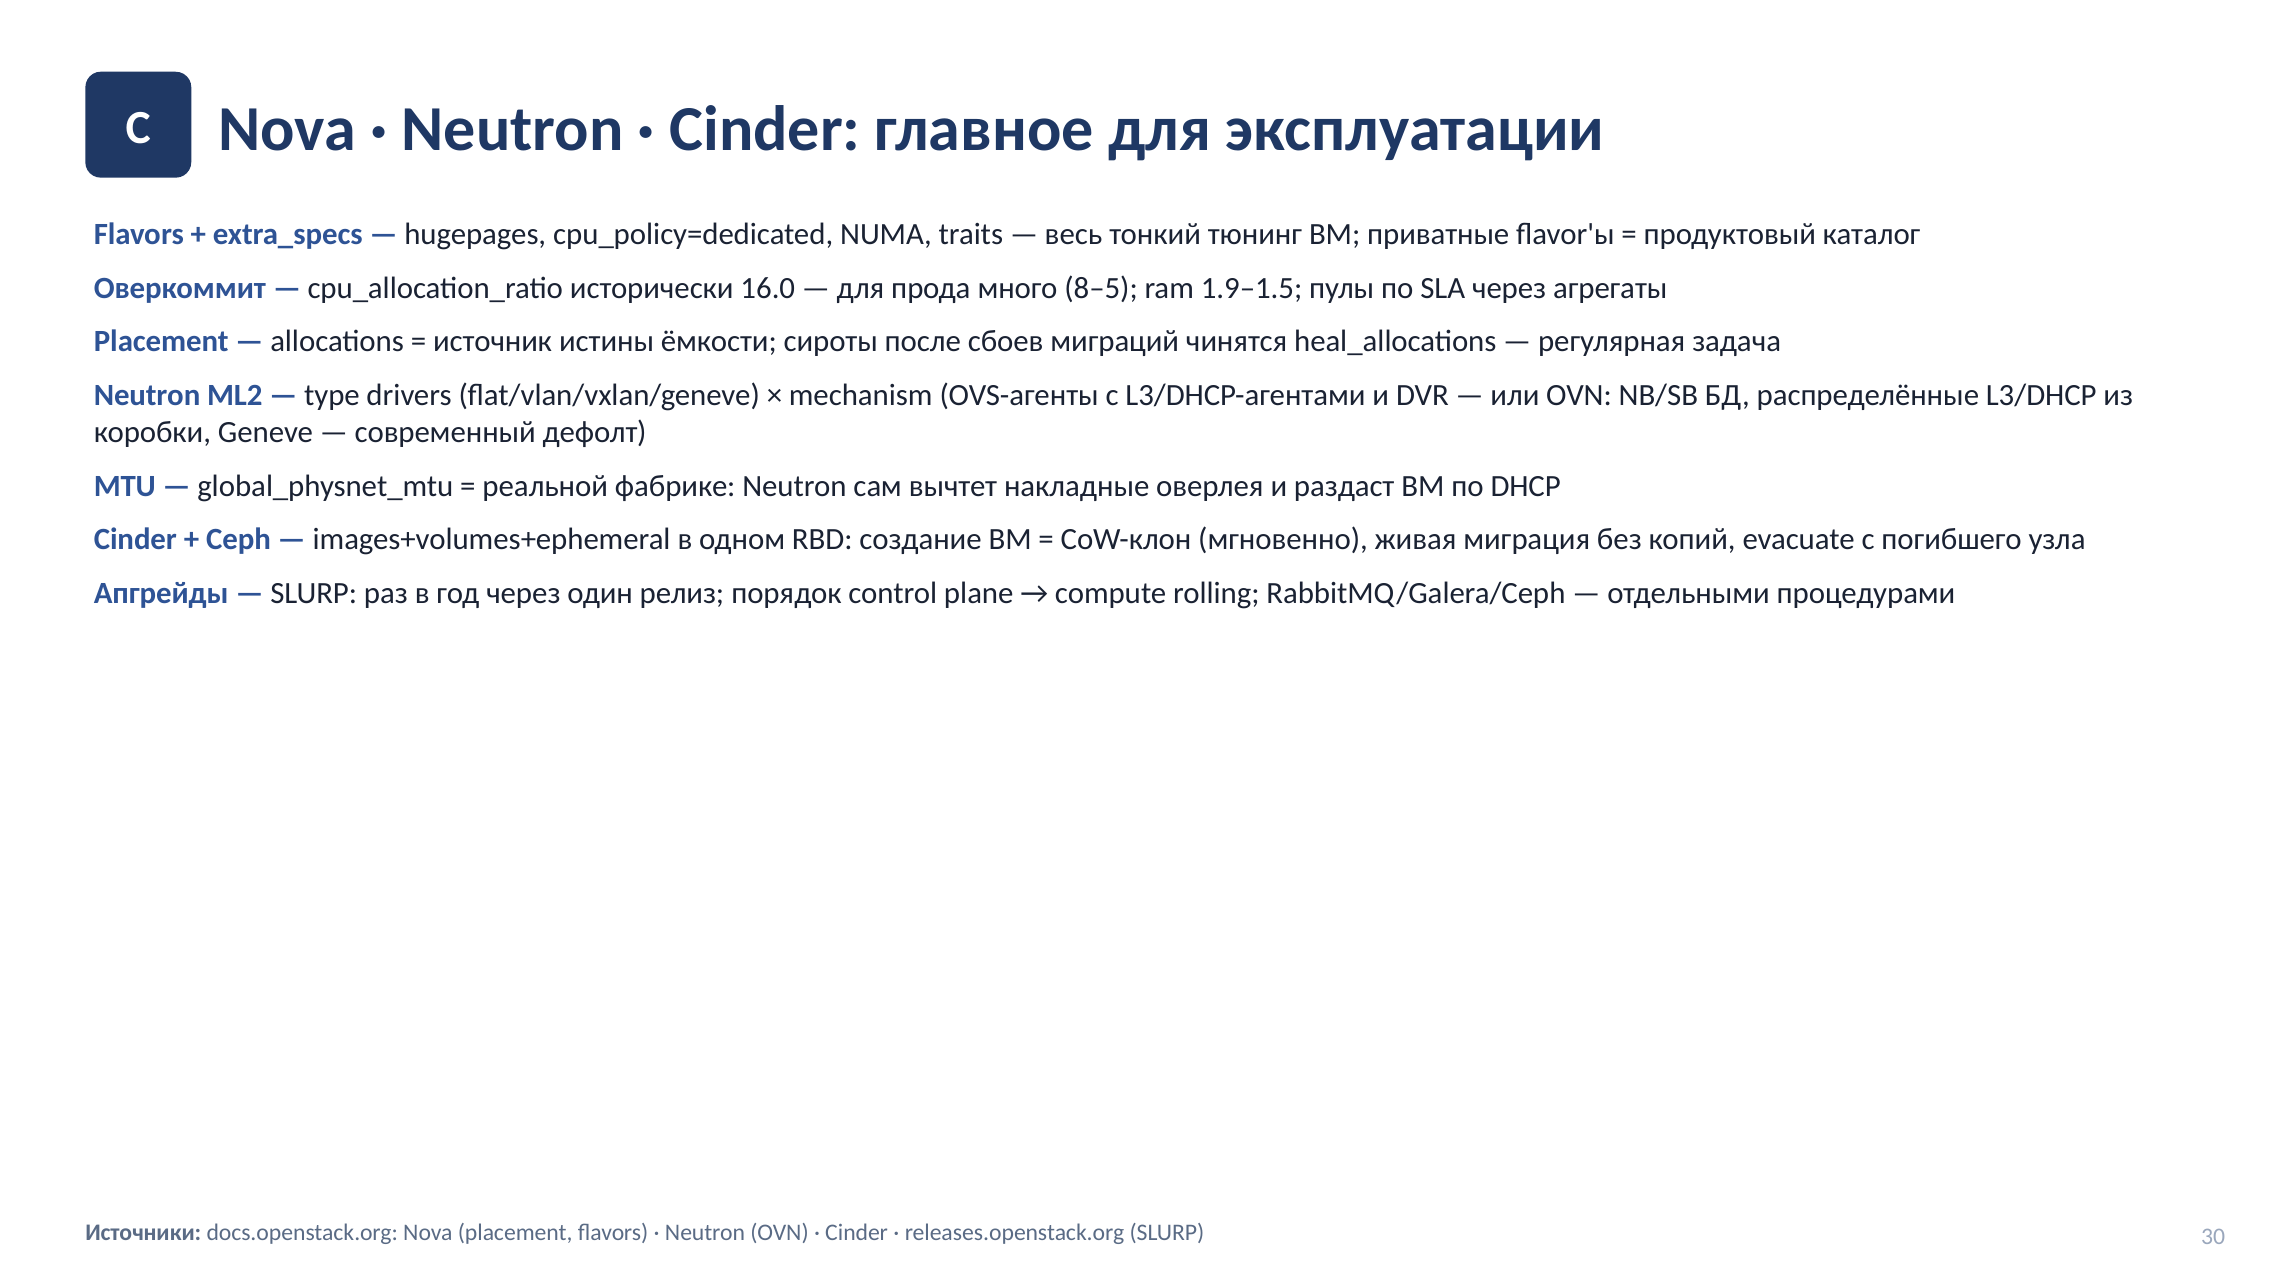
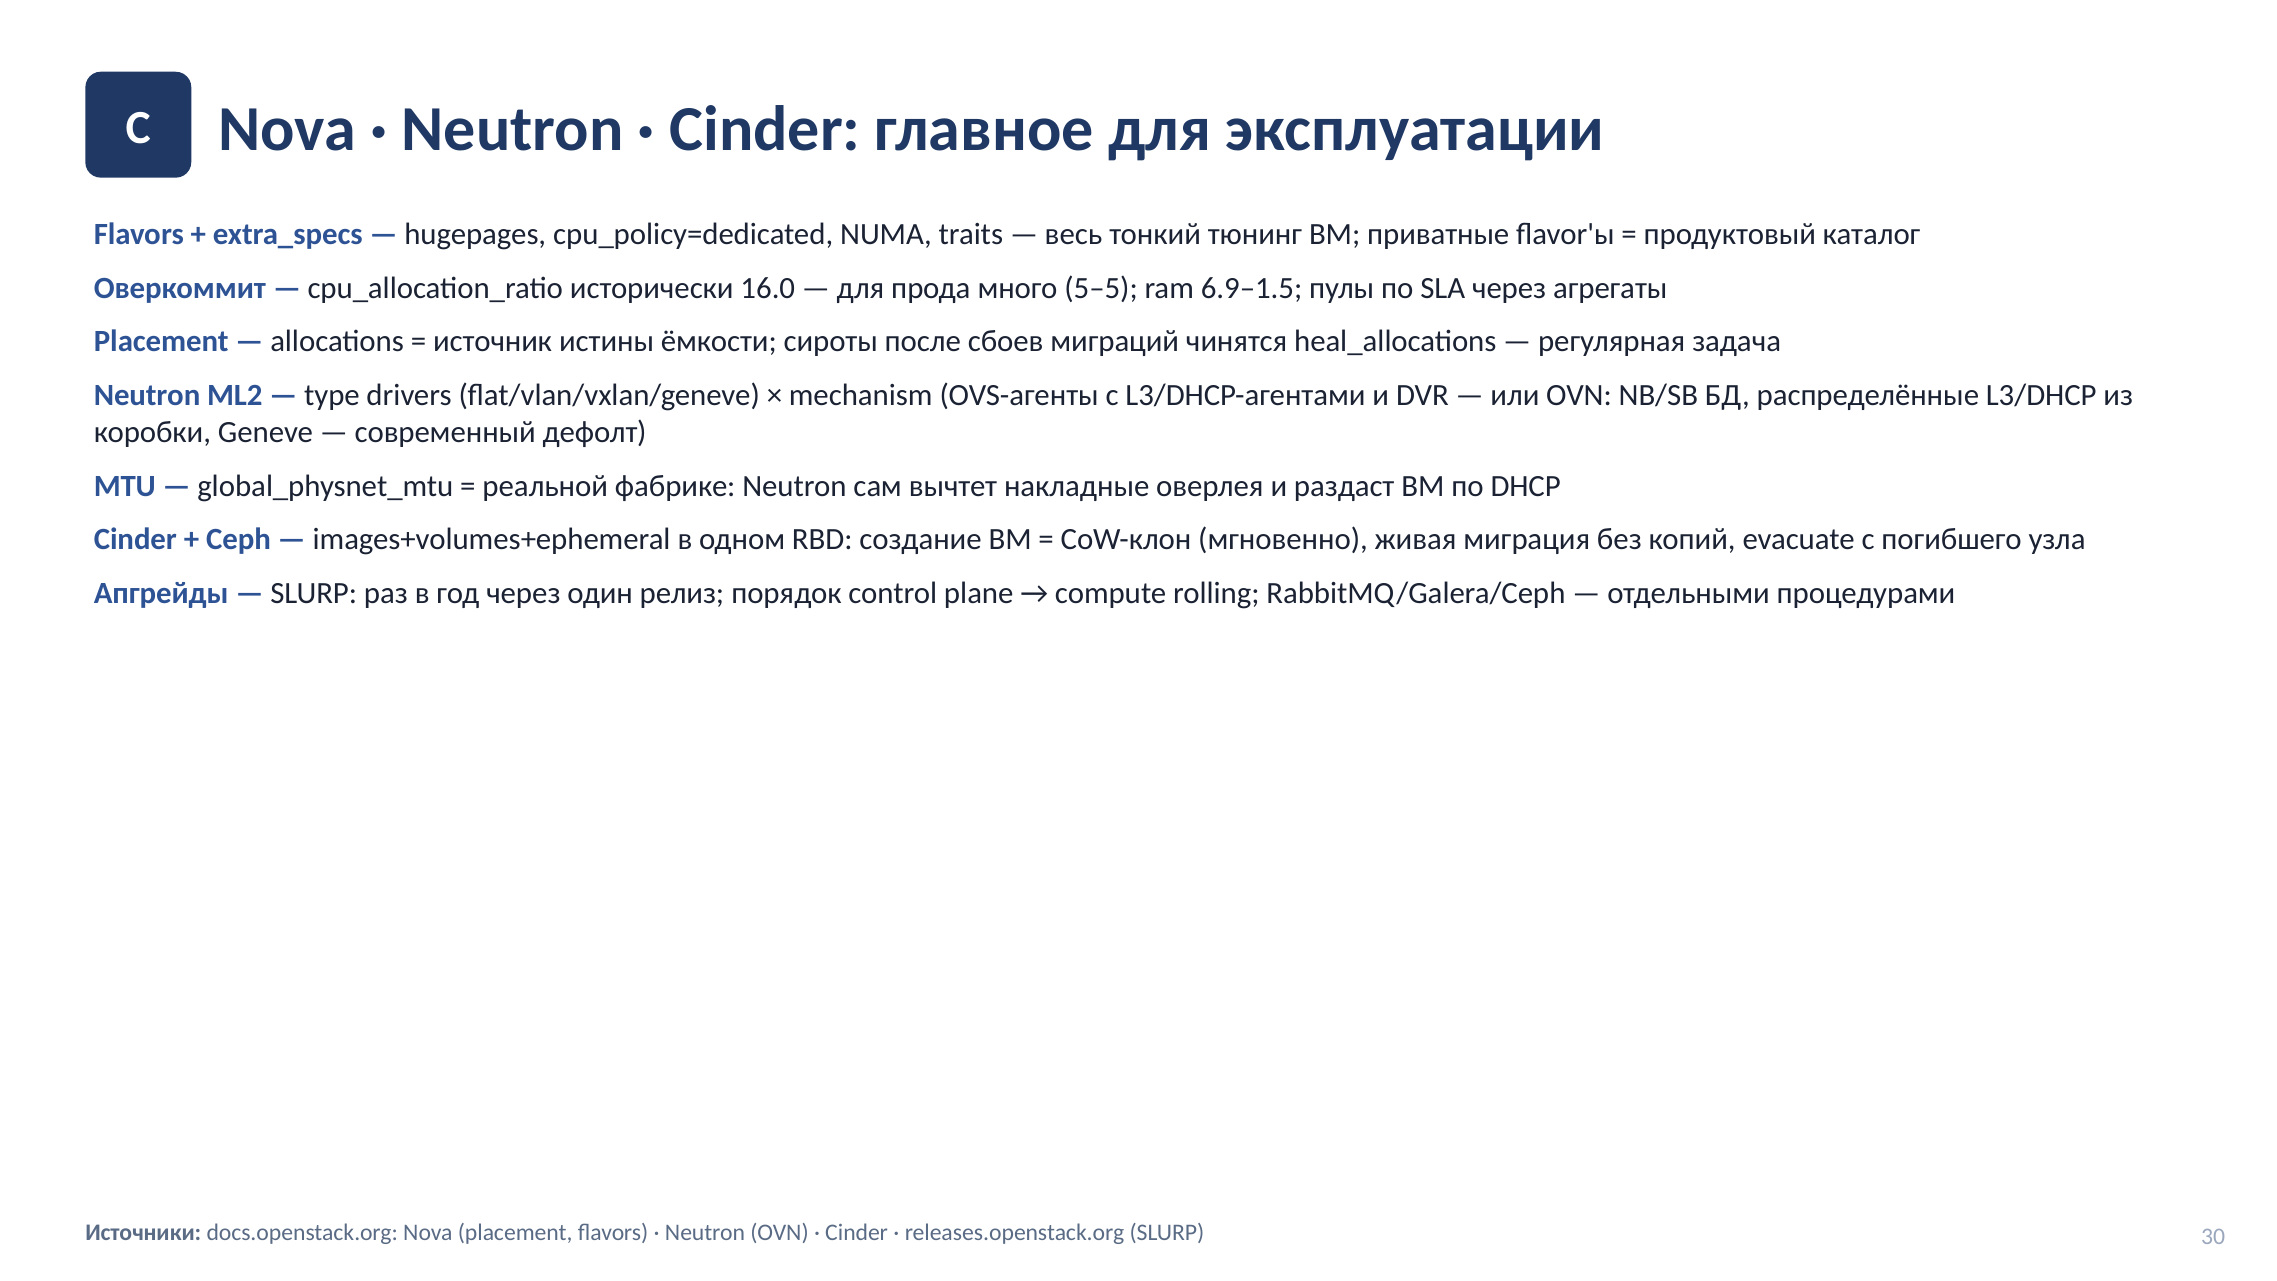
8–5: 8–5 -> 5–5
1.9–1.5: 1.9–1.5 -> 6.9–1.5
